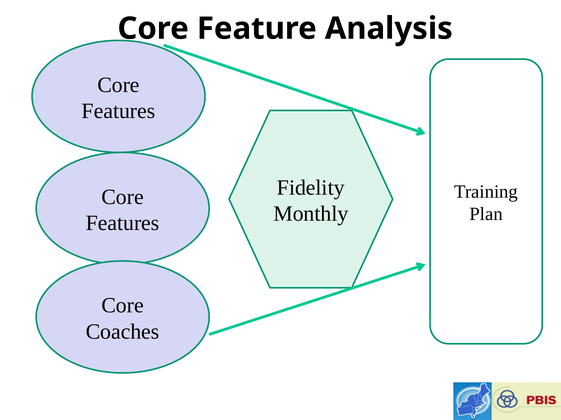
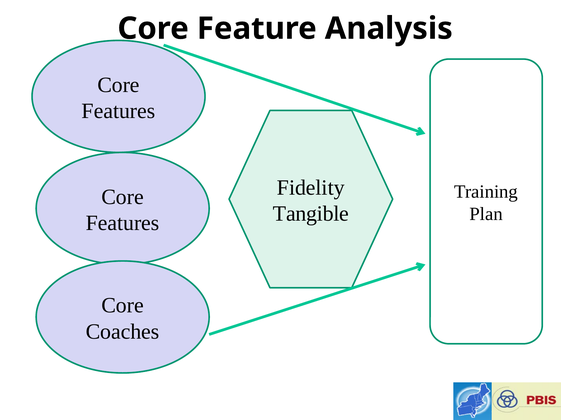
Monthly: Monthly -> Tangible
